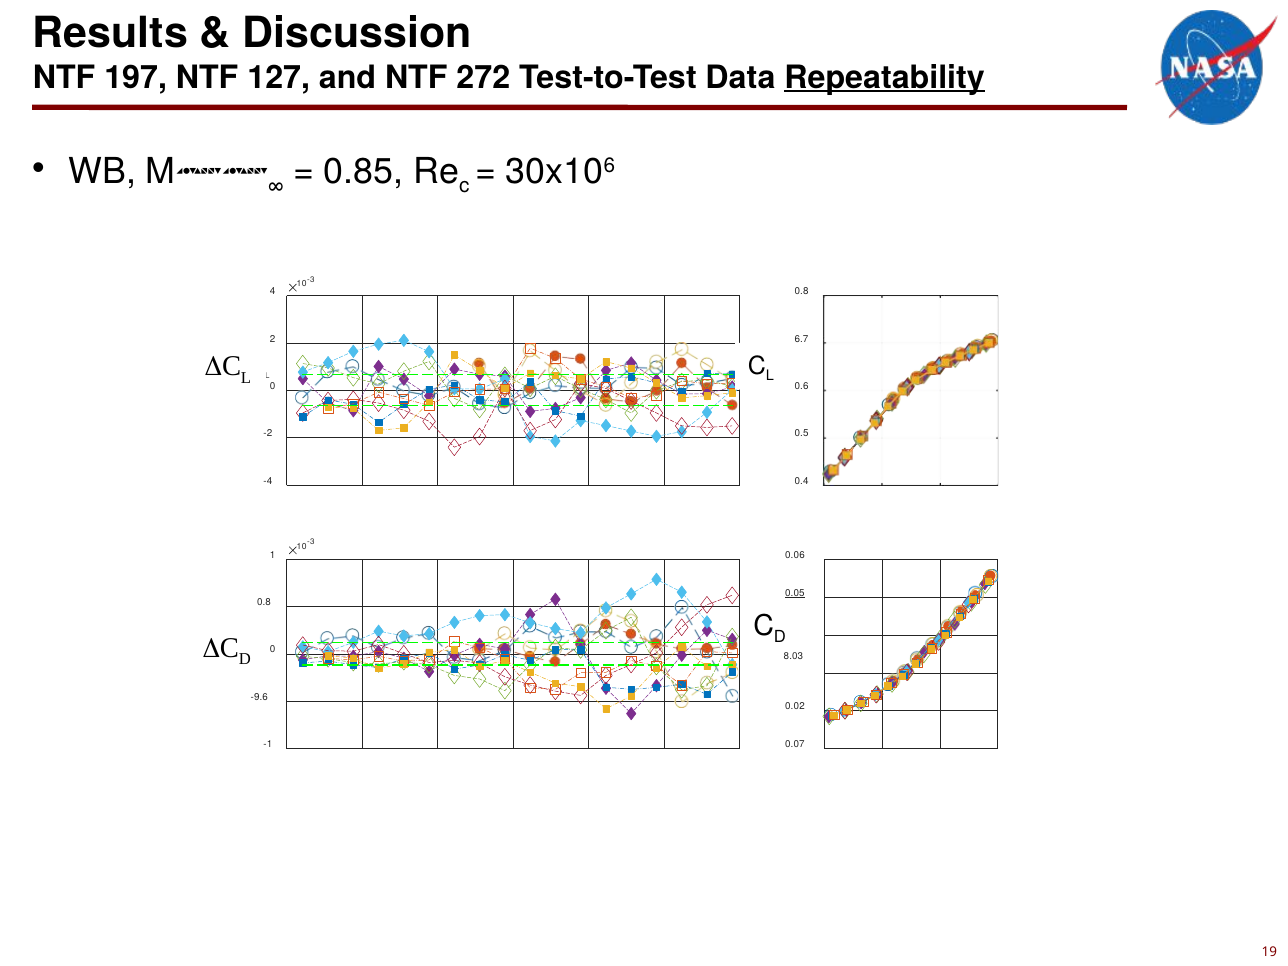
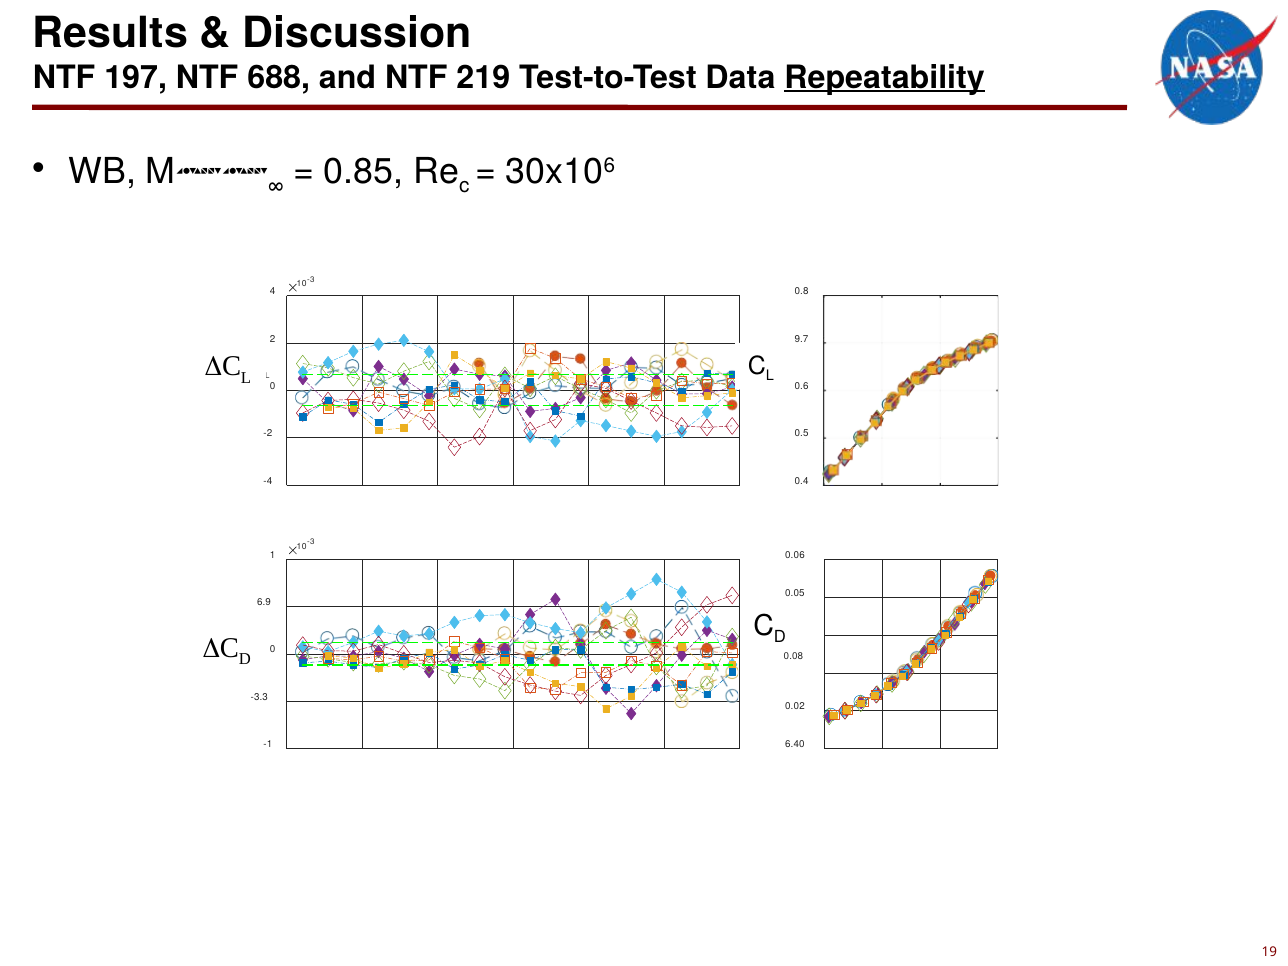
127: 127 -> 688
272: 272 -> 219
6.7: 6.7 -> 9.7
0.05 underline: present -> none
0.8 at (264, 602): 0.8 -> 6.9
8.03: 8.03 -> 0.08
-9.6: -9.6 -> -3.3
0.07: 0.07 -> 6.40
